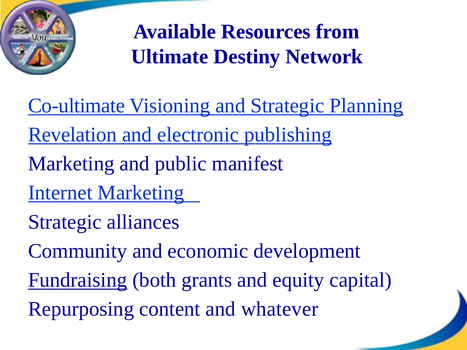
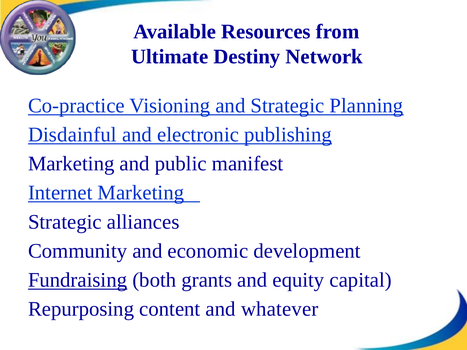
Co-ultimate: Co-ultimate -> Co-practice
Revelation: Revelation -> Disdainful
